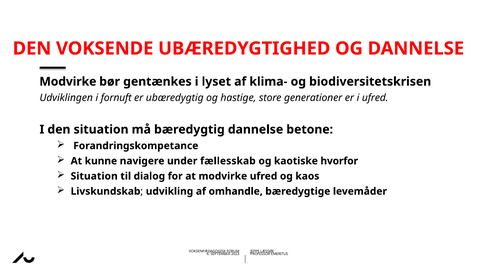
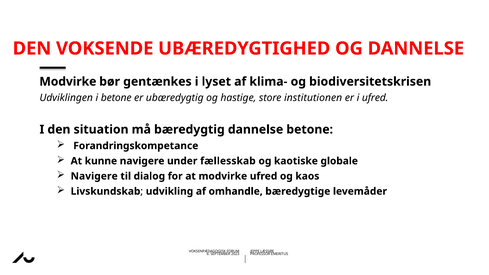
i fornuft: fornuft -> betone
generationer: generationer -> institutionen
hvorfor: hvorfor -> globale
Situation at (94, 176): Situation -> Navigere
